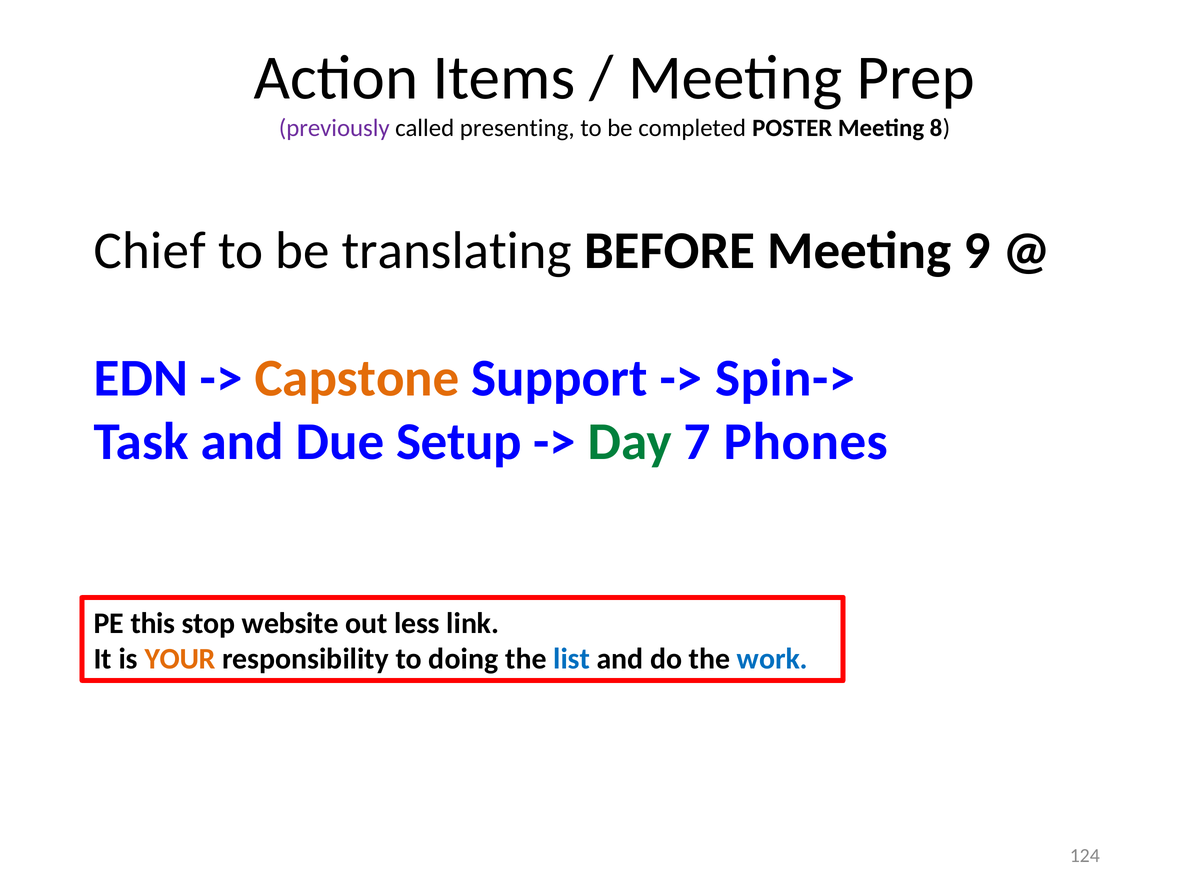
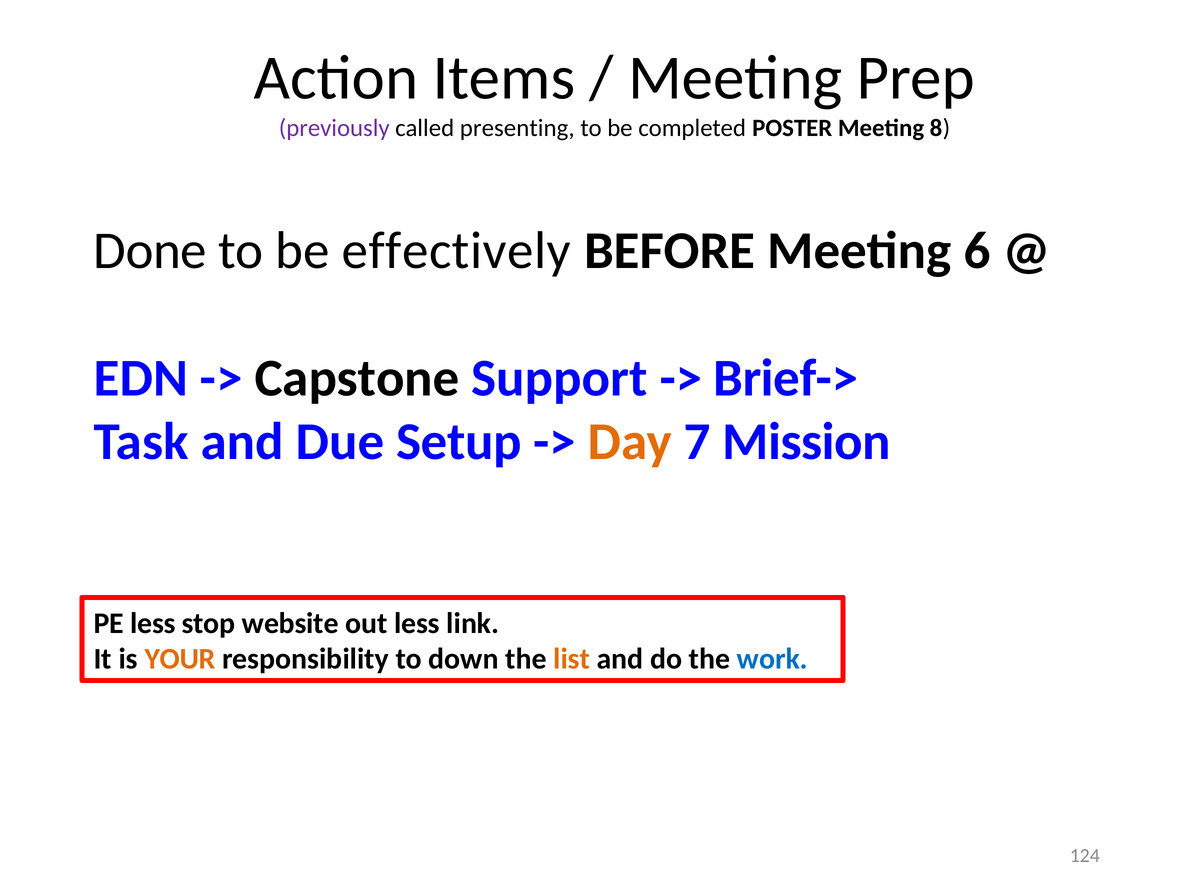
Chief: Chief -> Done
translating: translating -> effectively
9: 9 -> 6
Capstone colour: orange -> black
Spin->: Spin-> -> Brief->
Day colour: green -> orange
Phones: Phones -> Mission
PE this: this -> less
doing: doing -> down
list colour: blue -> orange
